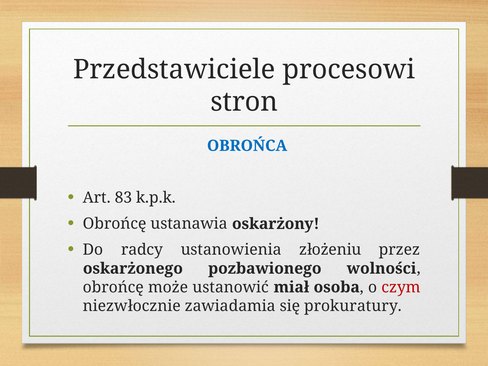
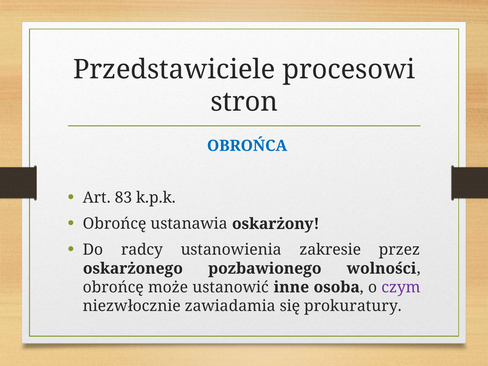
złożeniu: złożeniu -> zakresie
miał: miał -> inne
czym colour: red -> purple
